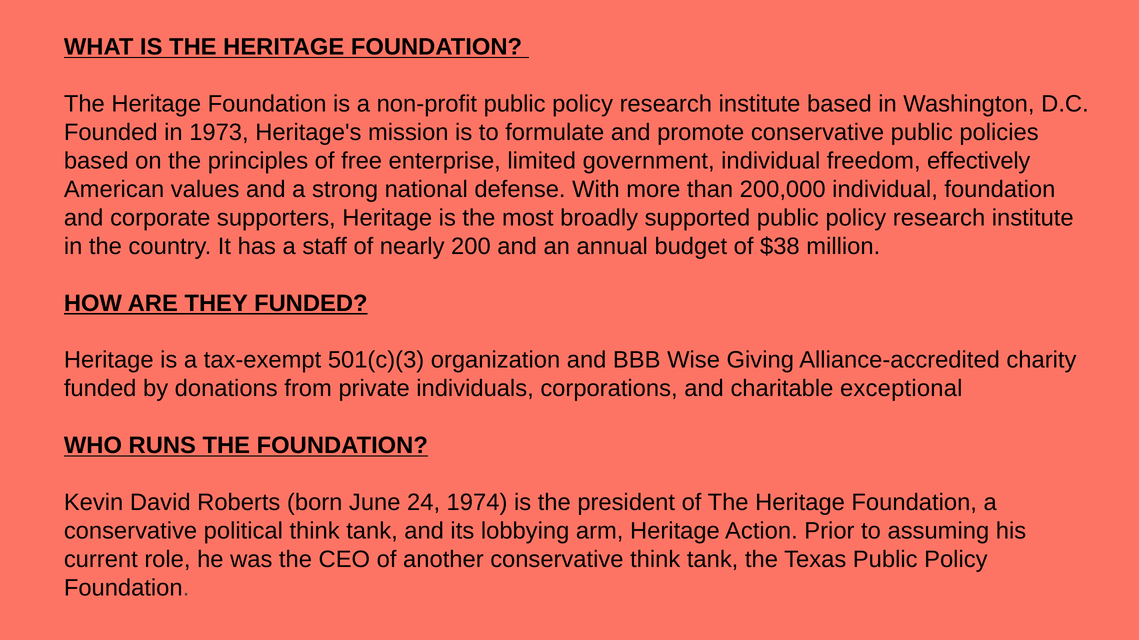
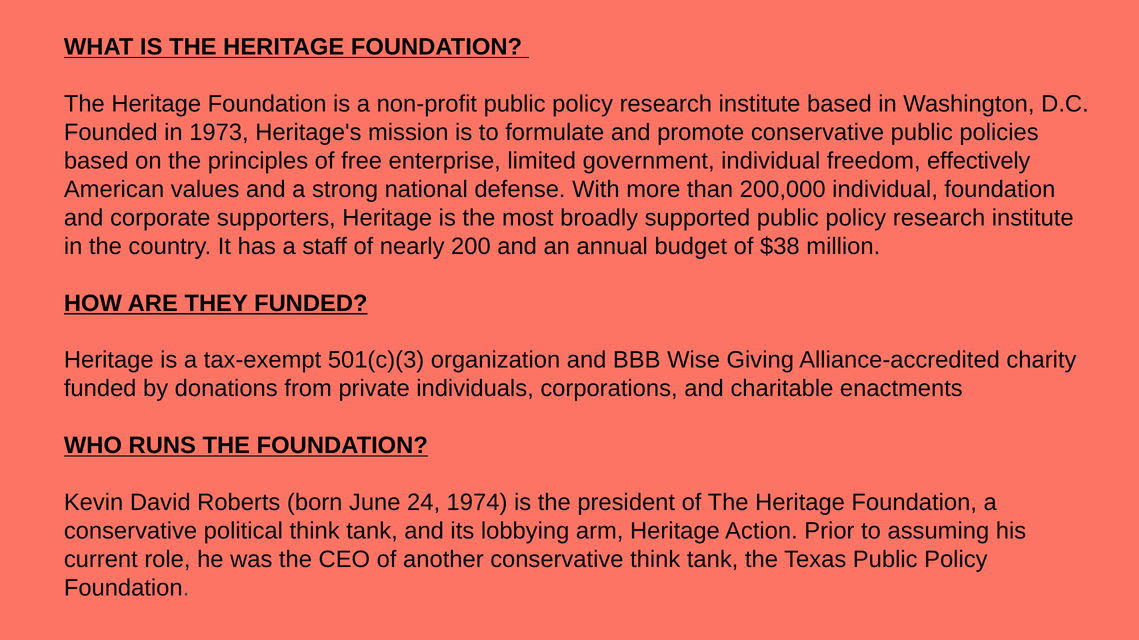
exceptional: exceptional -> enactments
